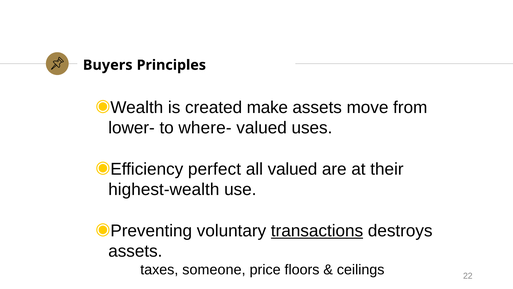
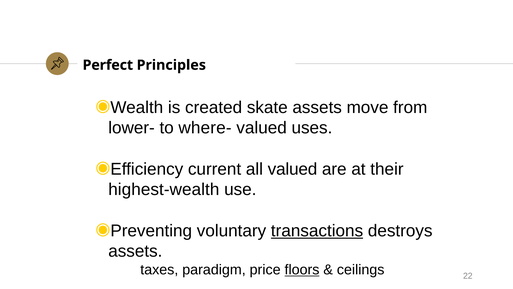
Buyers: Buyers -> Perfect
make: make -> skate
perfect: perfect -> current
someone: someone -> paradigm
floors underline: none -> present
